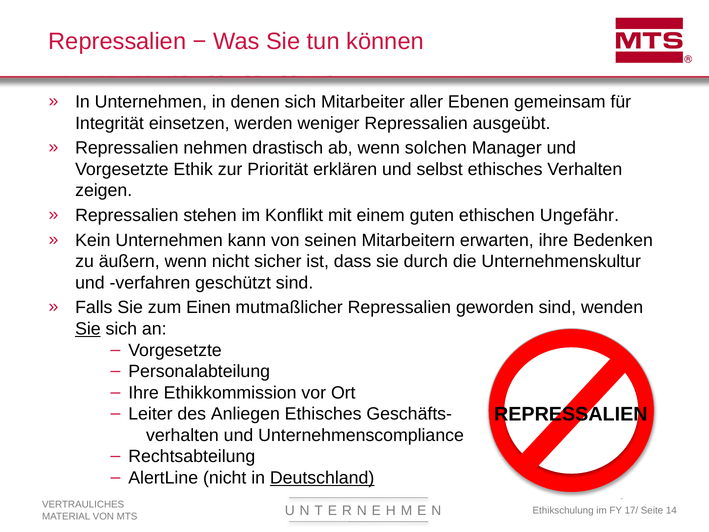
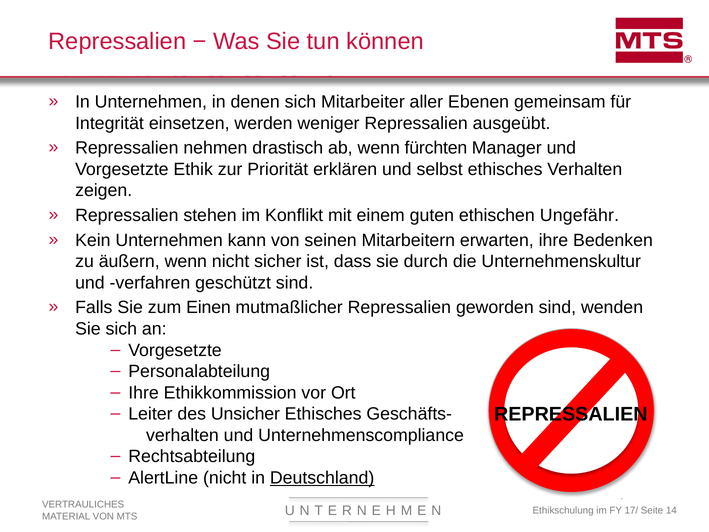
solchen: solchen -> fürchten
Sie at (88, 329) underline: present -> none
Anliegen: Anliegen -> Unsicher
